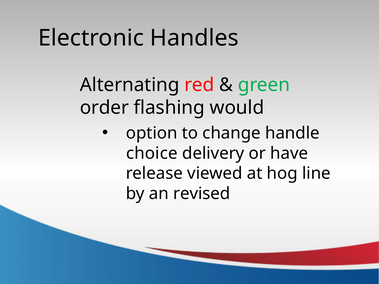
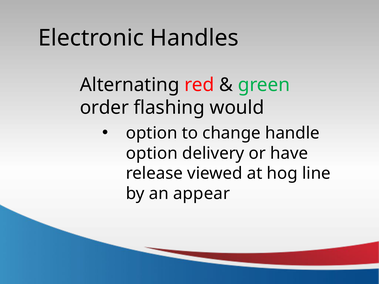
choice at (152, 153): choice -> option
revised: revised -> appear
